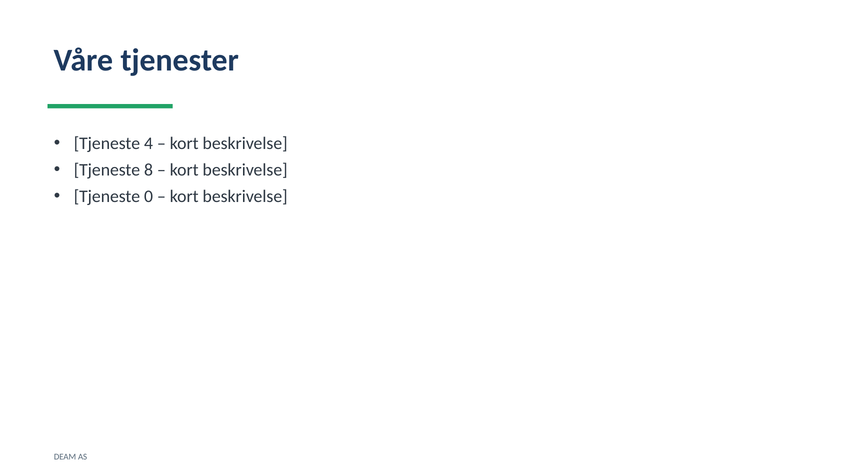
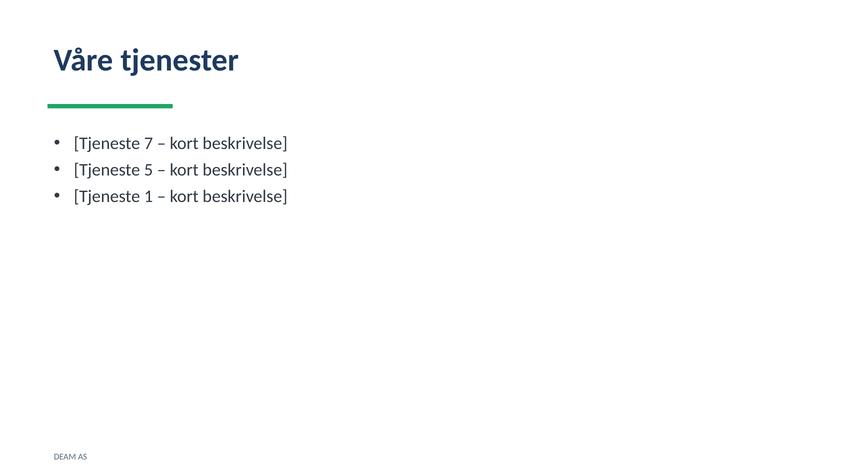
4: 4 -> 7
8: 8 -> 5
0: 0 -> 1
